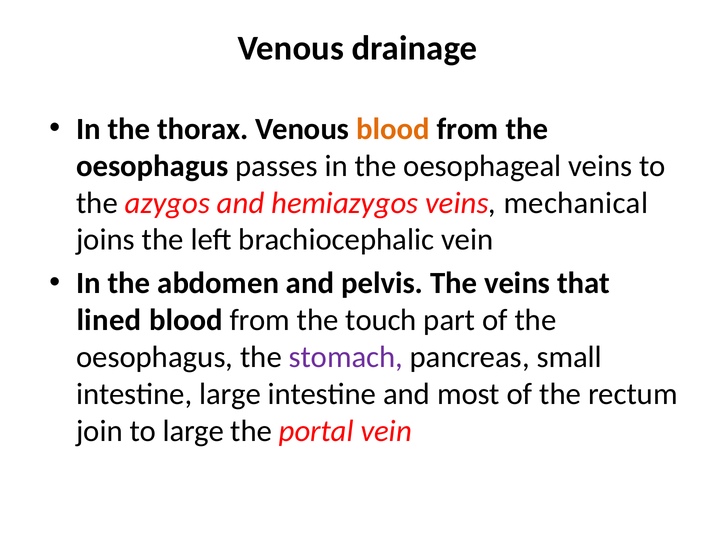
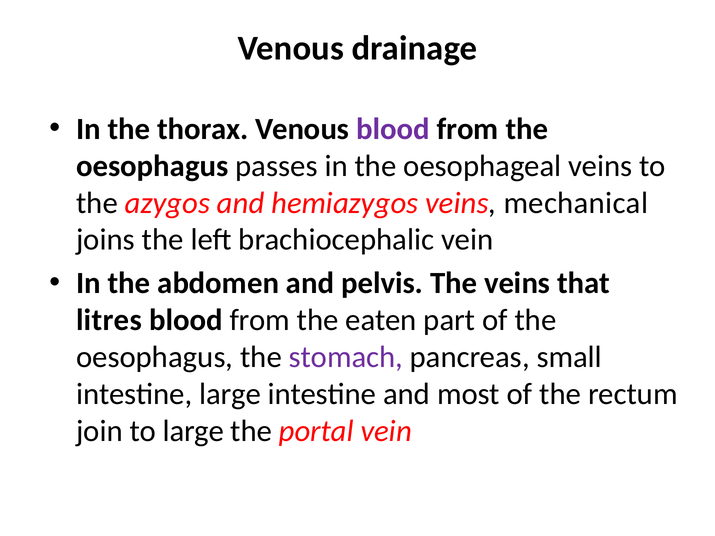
blood at (393, 129) colour: orange -> purple
lined: lined -> litres
touch: touch -> eaten
